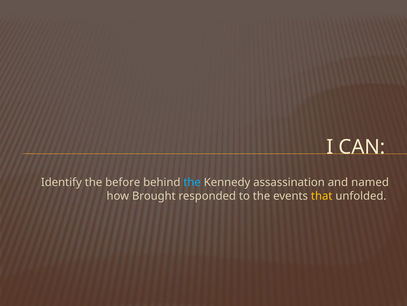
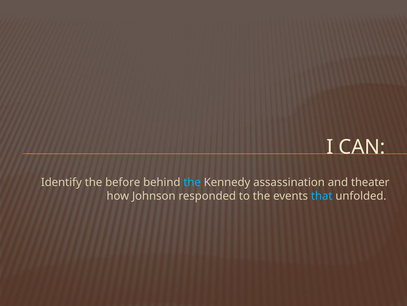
named: named -> theater
Brought: Brought -> Johnson
that colour: yellow -> light blue
